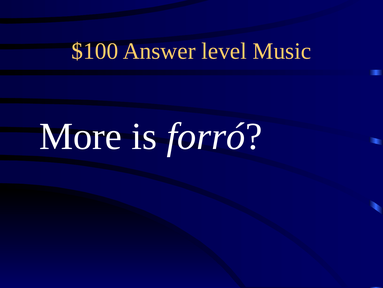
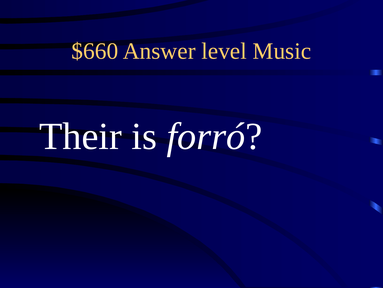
$100: $100 -> $660
More: More -> Their
